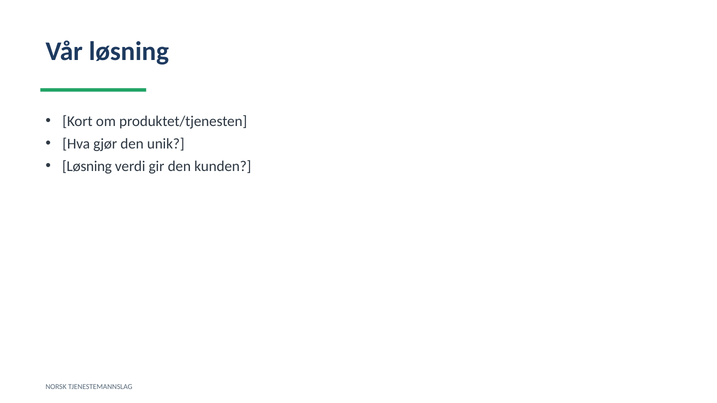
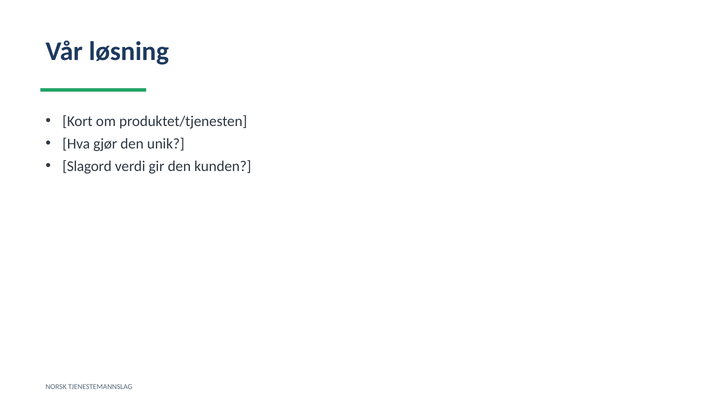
Løsning at (87, 166): Løsning -> Slagord
